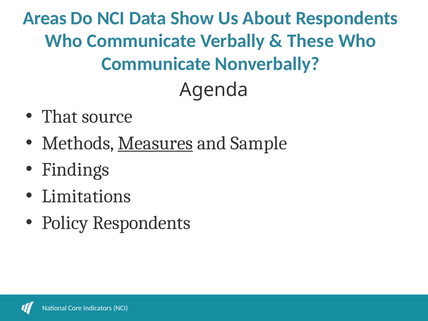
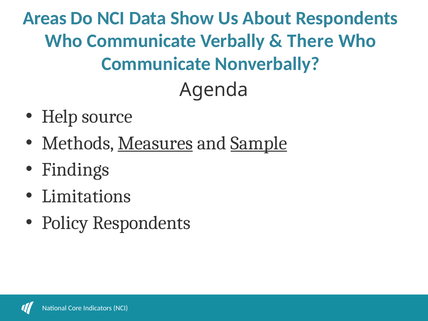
These: These -> There
That: That -> Help
Sample underline: none -> present
